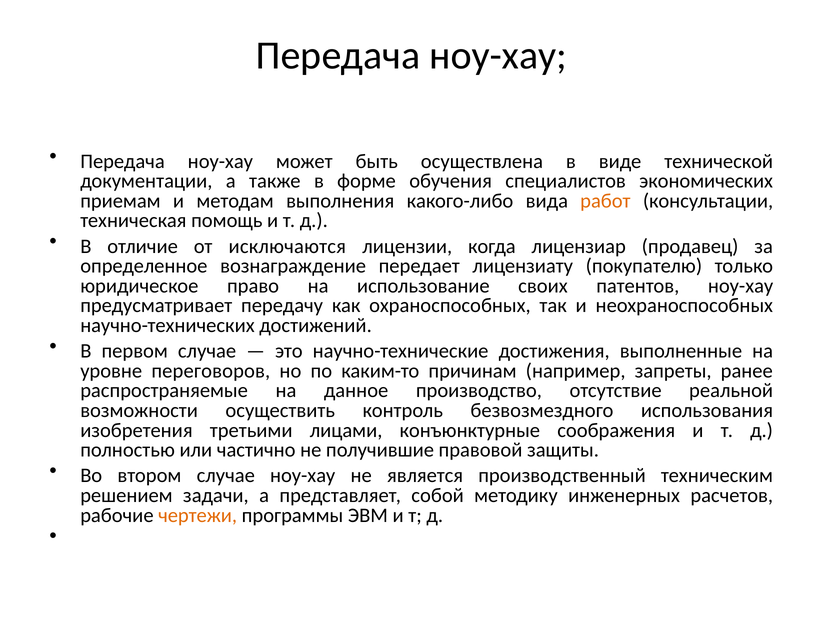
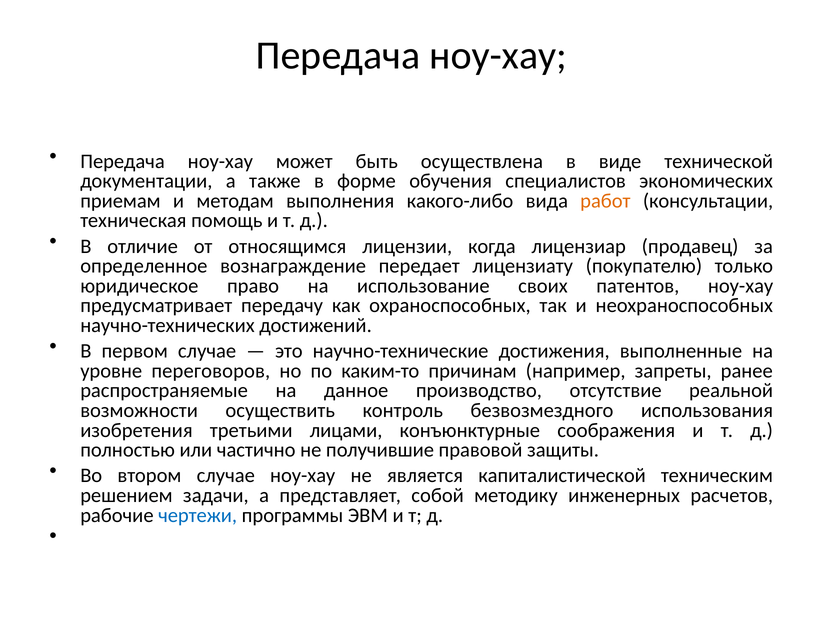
исключаются: исключаются -> относящимся
производственный: производственный -> капиталистической
чертежи colour: orange -> blue
